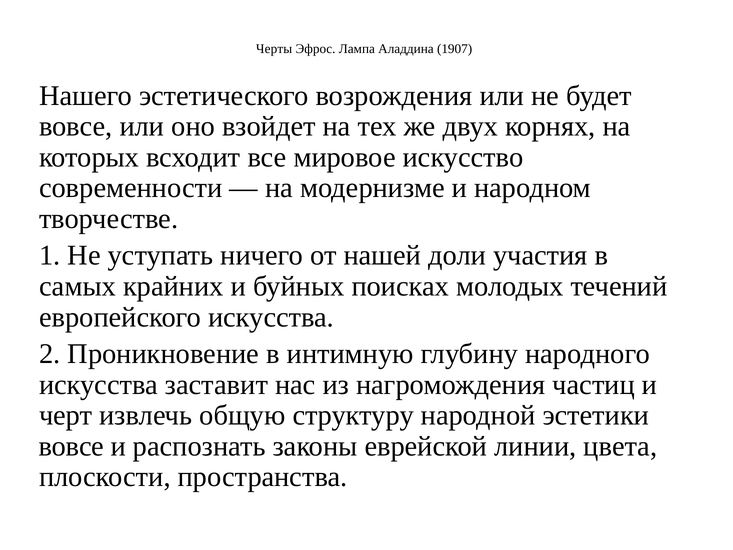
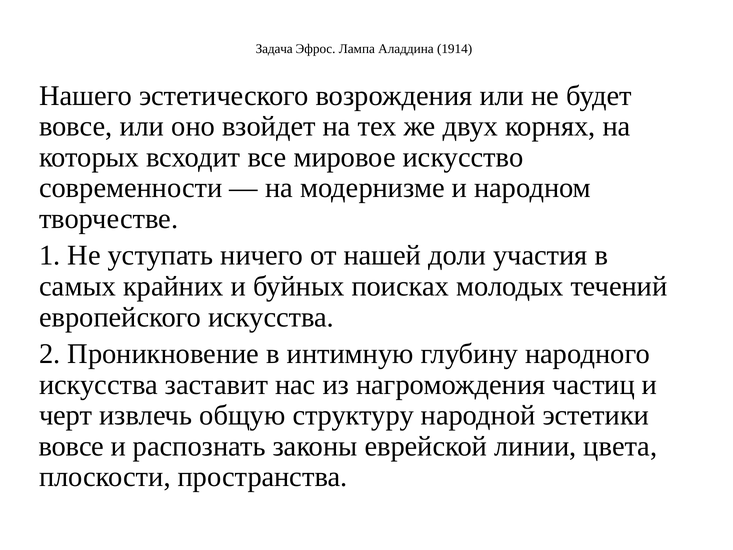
Черты: Черты -> Задача
1907: 1907 -> 1914
